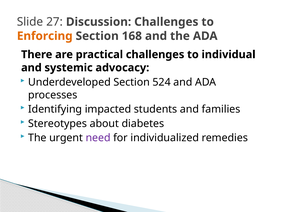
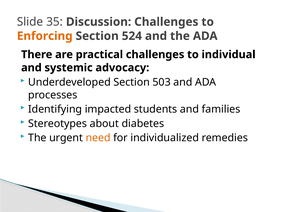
27: 27 -> 35
168: 168 -> 524
524: 524 -> 503
need colour: purple -> orange
